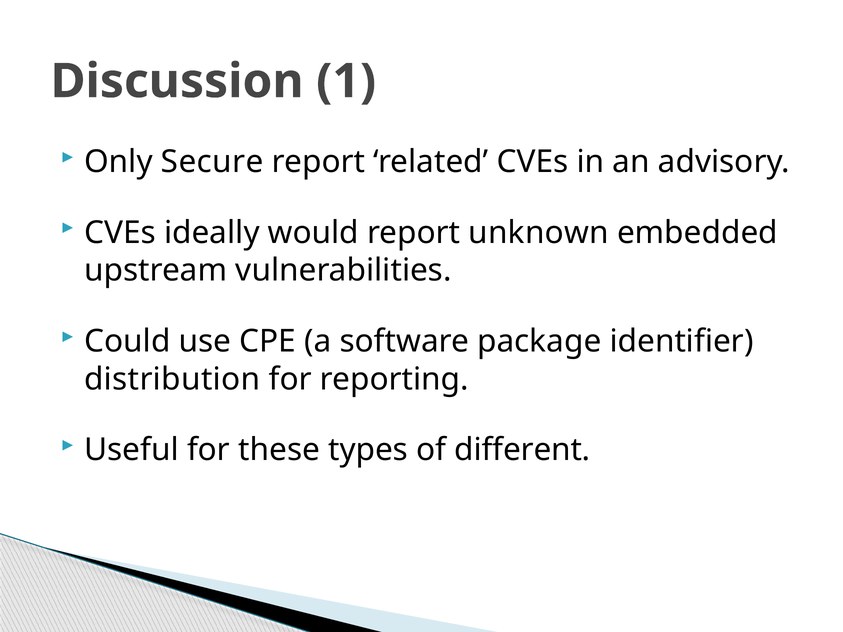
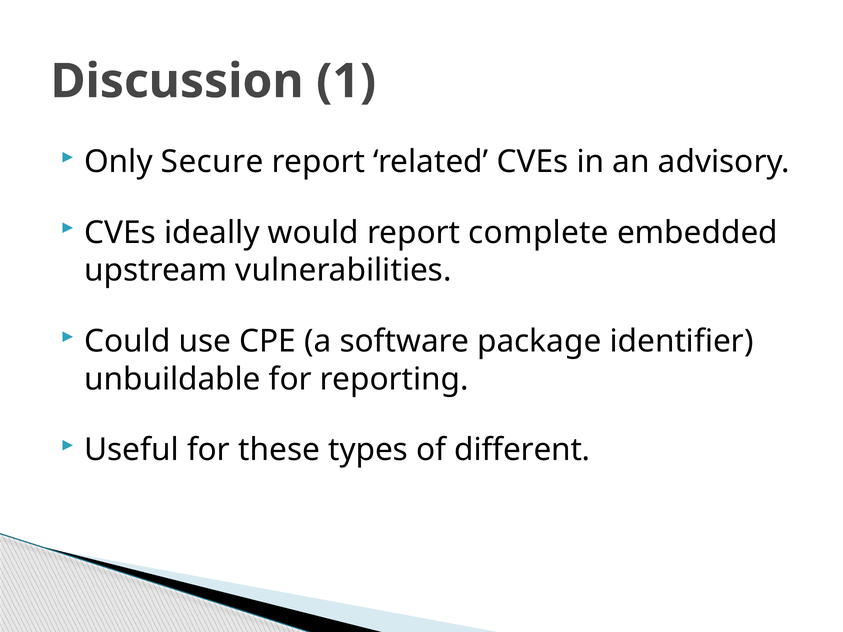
unknown: unknown -> complete
distribution: distribution -> unbuildable
